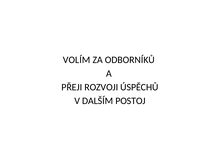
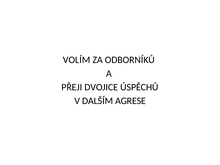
ROZVOJI: ROZVOJI -> DVOJICE
POSTOJ: POSTOJ -> AGRESE
